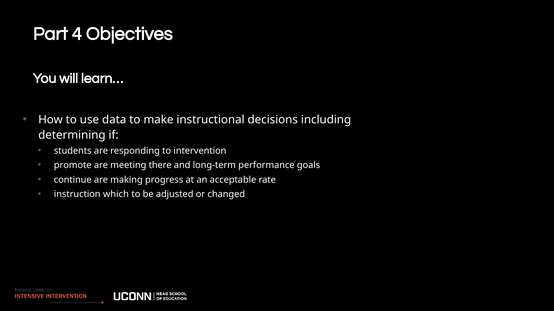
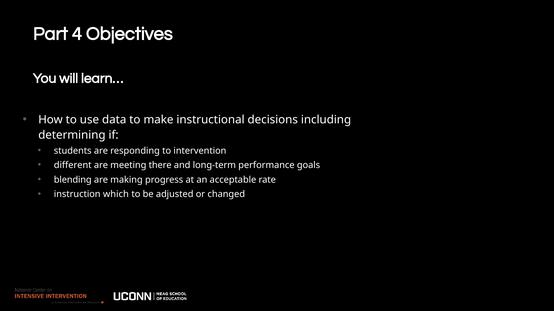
promote: promote -> different
continue: continue -> blending
